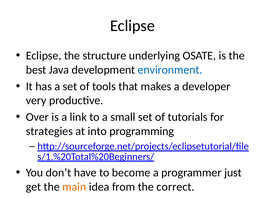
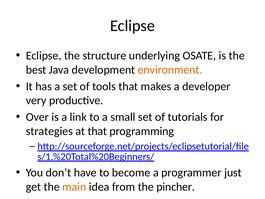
environment colour: blue -> orange
at into: into -> that
correct: correct -> pincher
